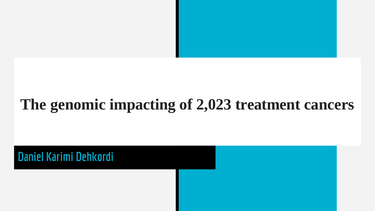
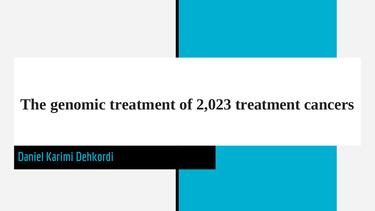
genomic impacting: impacting -> treatment
